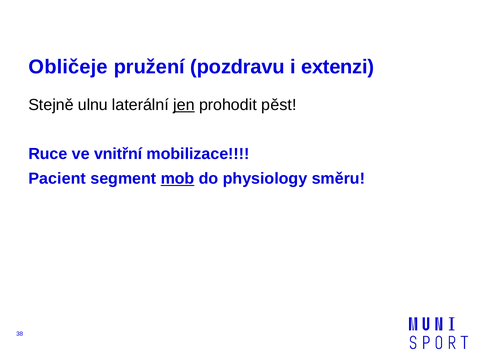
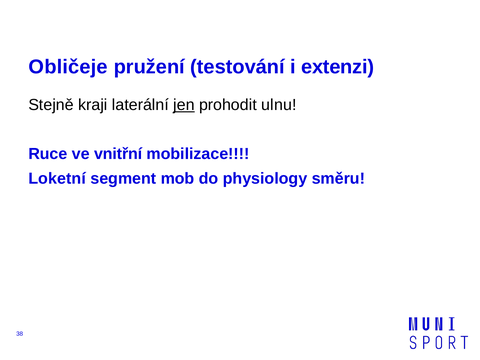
pozdravu: pozdravu -> testování
ulnu: ulnu -> kraji
pěst: pěst -> ulnu
Pacient: Pacient -> Loketní
mob underline: present -> none
